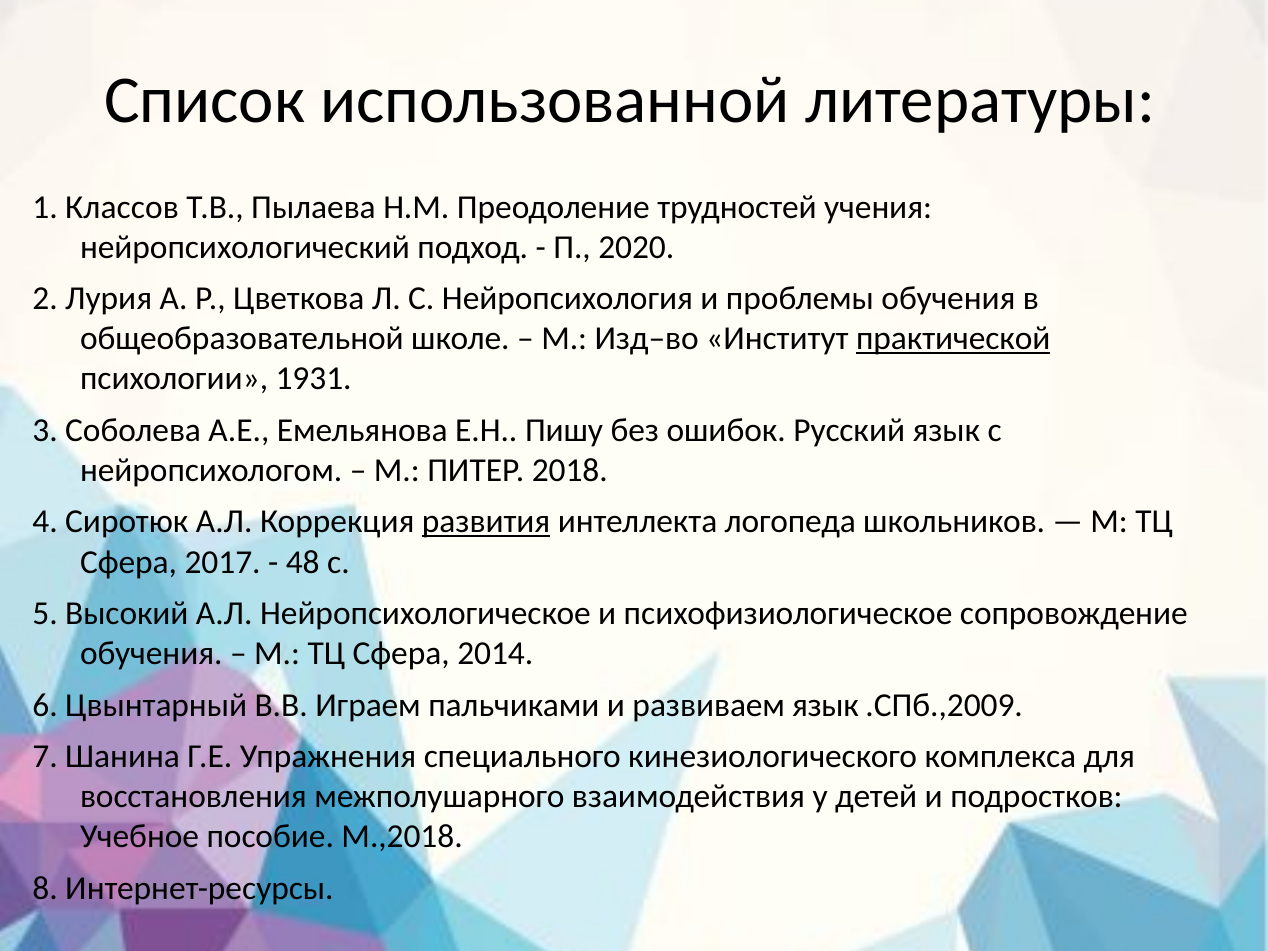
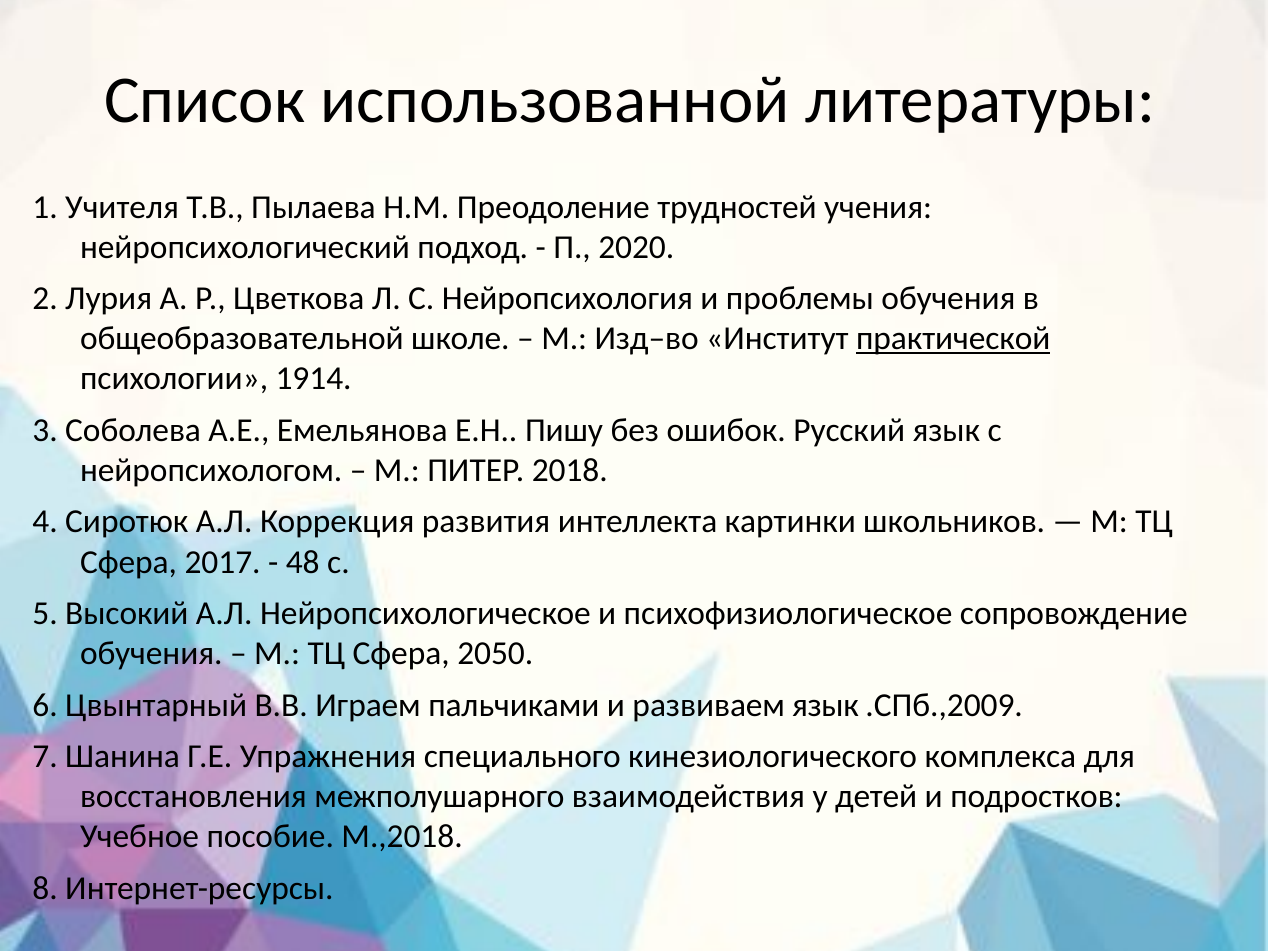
Классов: Классов -> Учителя
1931: 1931 -> 1914
развития underline: present -> none
логопеда: логопеда -> картинки
2014: 2014 -> 2050
